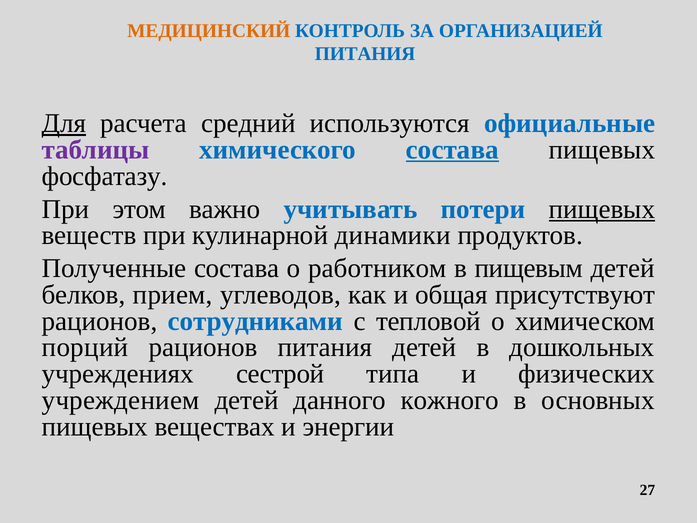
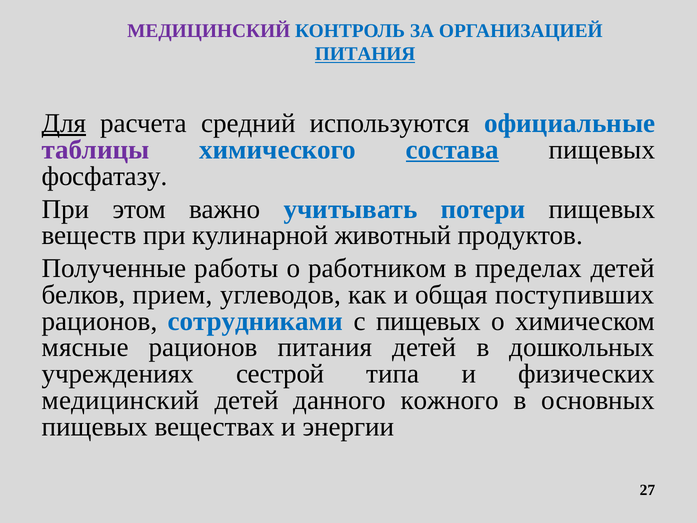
МЕДИЦИНСКИЙ at (209, 31) colour: orange -> purple
ПИТАНИЯ at (365, 54) underline: none -> present
пищевых at (602, 209) underline: present -> none
динамики: динамики -> животный
Полученные состава: состава -> работы
пищевым: пищевым -> пределах
присутствуют: присутствуют -> поступивших
с тепловой: тепловой -> пищевых
порций: порций -> мясные
учреждением at (121, 400): учреждением -> медицинский
